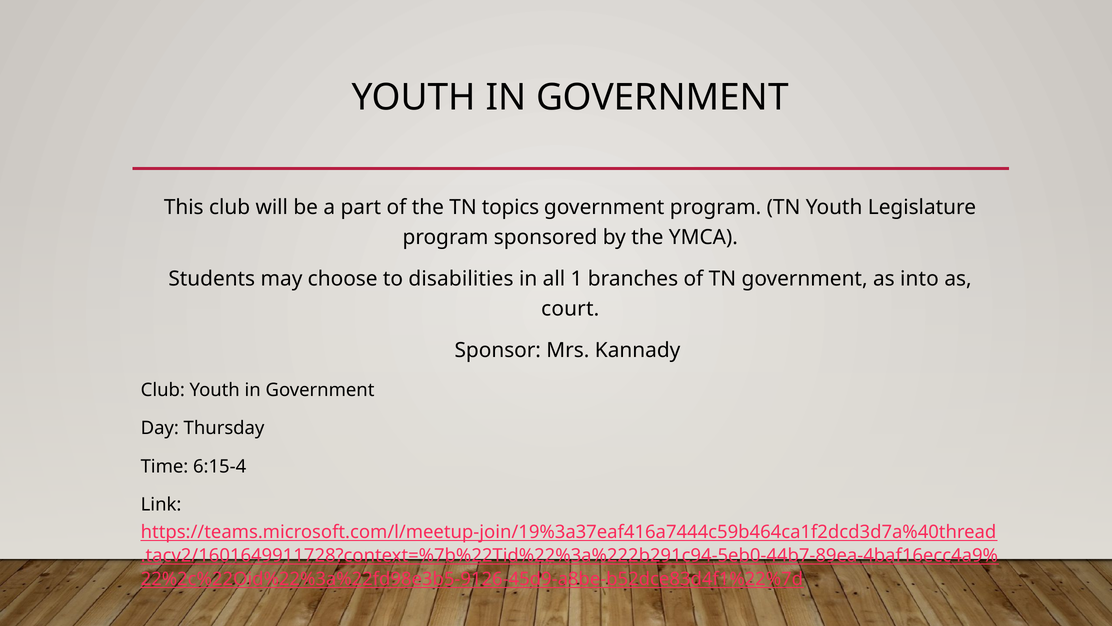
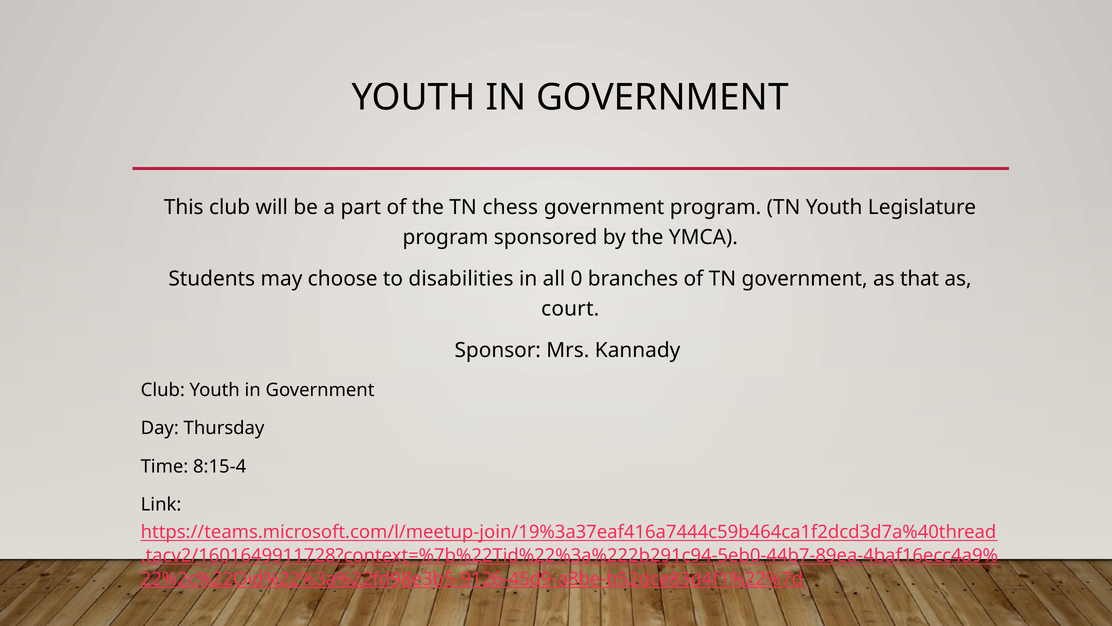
topics: topics -> chess
1: 1 -> 0
into: into -> that
6:15-4: 6:15-4 -> 8:15-4
